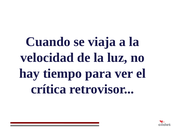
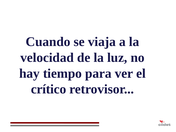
crítica: crítica -> crítico
